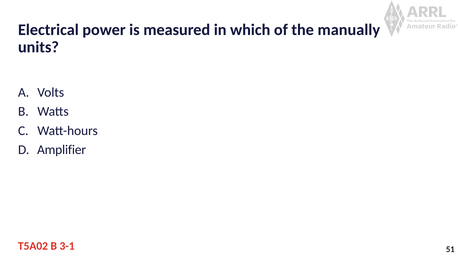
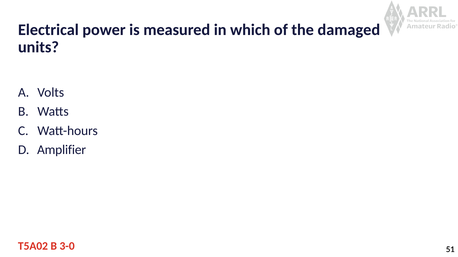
manually: manually -> damaged
3-1: 3-1 -> 3-0
